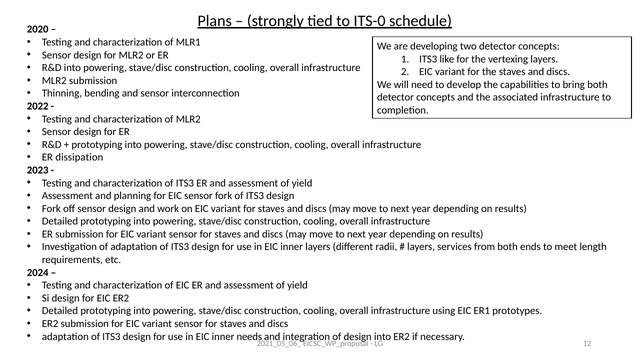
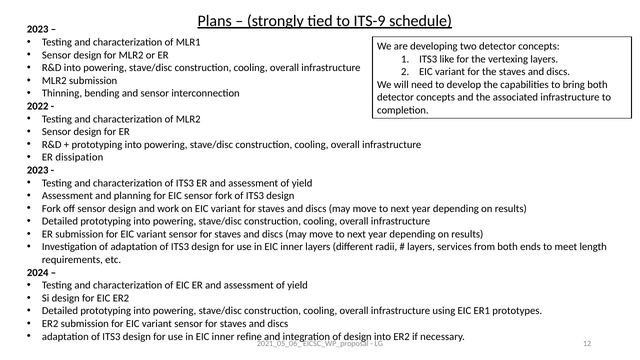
ITS-0: ITS-0 -> ITS-9
2020 at (38, 29): 2020 -> 2023
needs: needs -> refine
